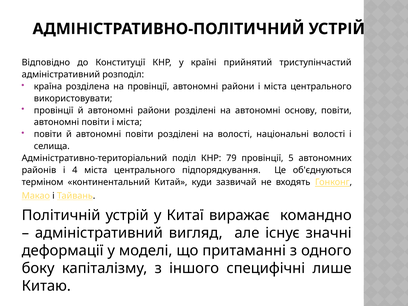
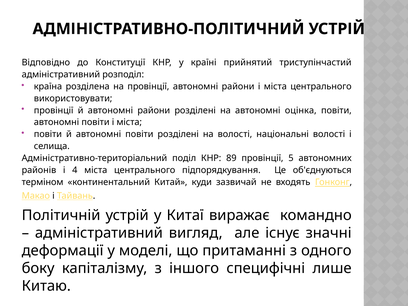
основу: основу -> оцінка
79: 79 -> 89
